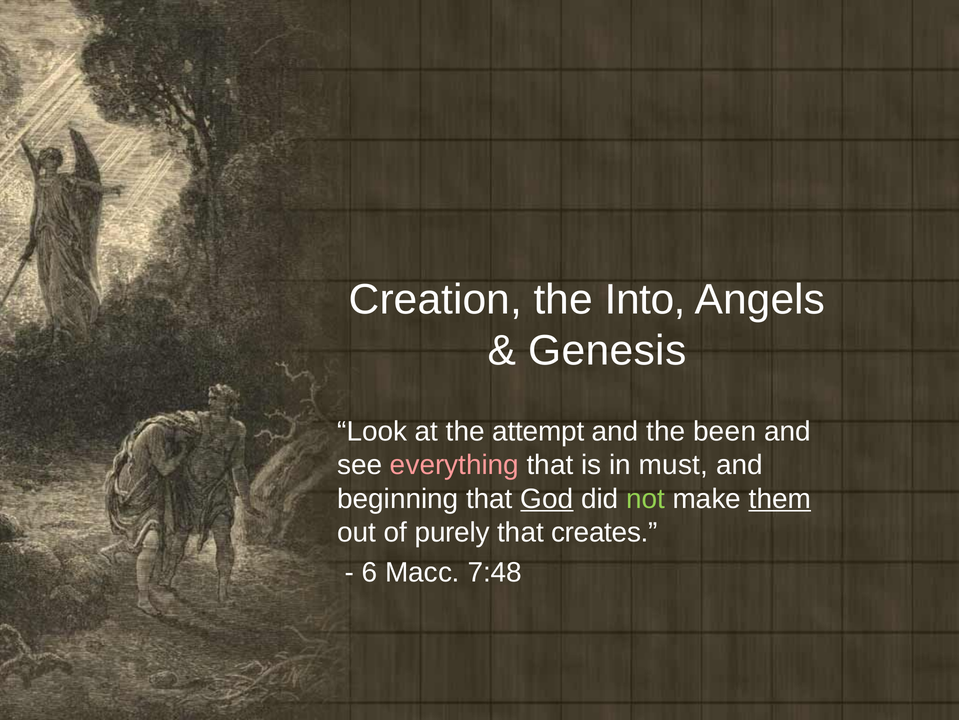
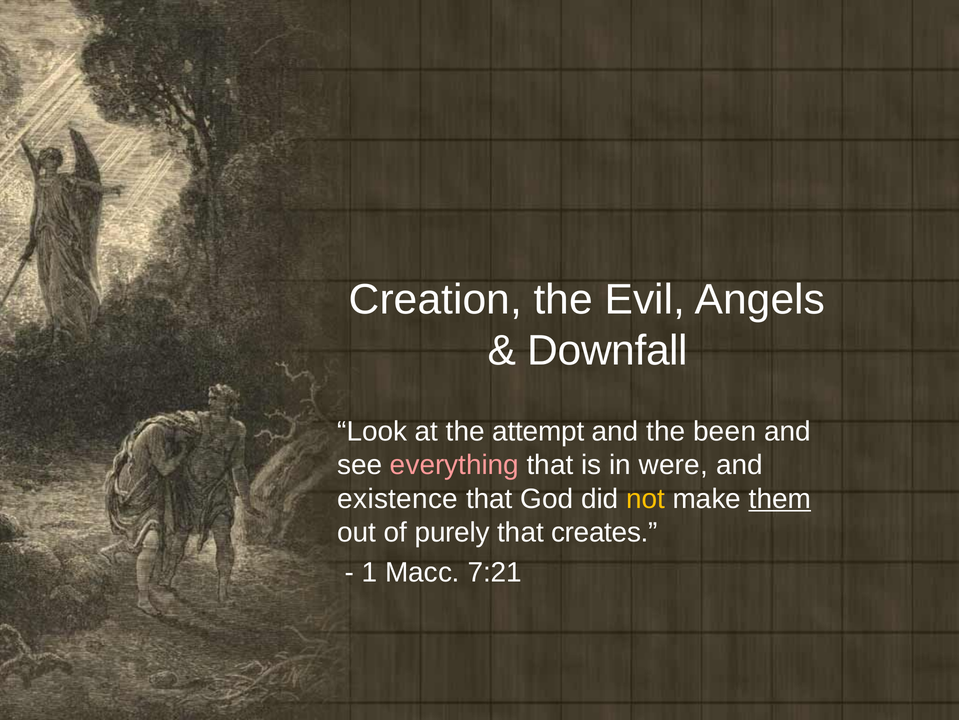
Into: Into -> Evil
Genesis: Genesis -> Downfall
must: must -> were
beginning: beginning -> existence
God underline: present -> none
not colour: light green -> yellow
6: 6 -> 1
7:48: 7:48 -> 7:21
